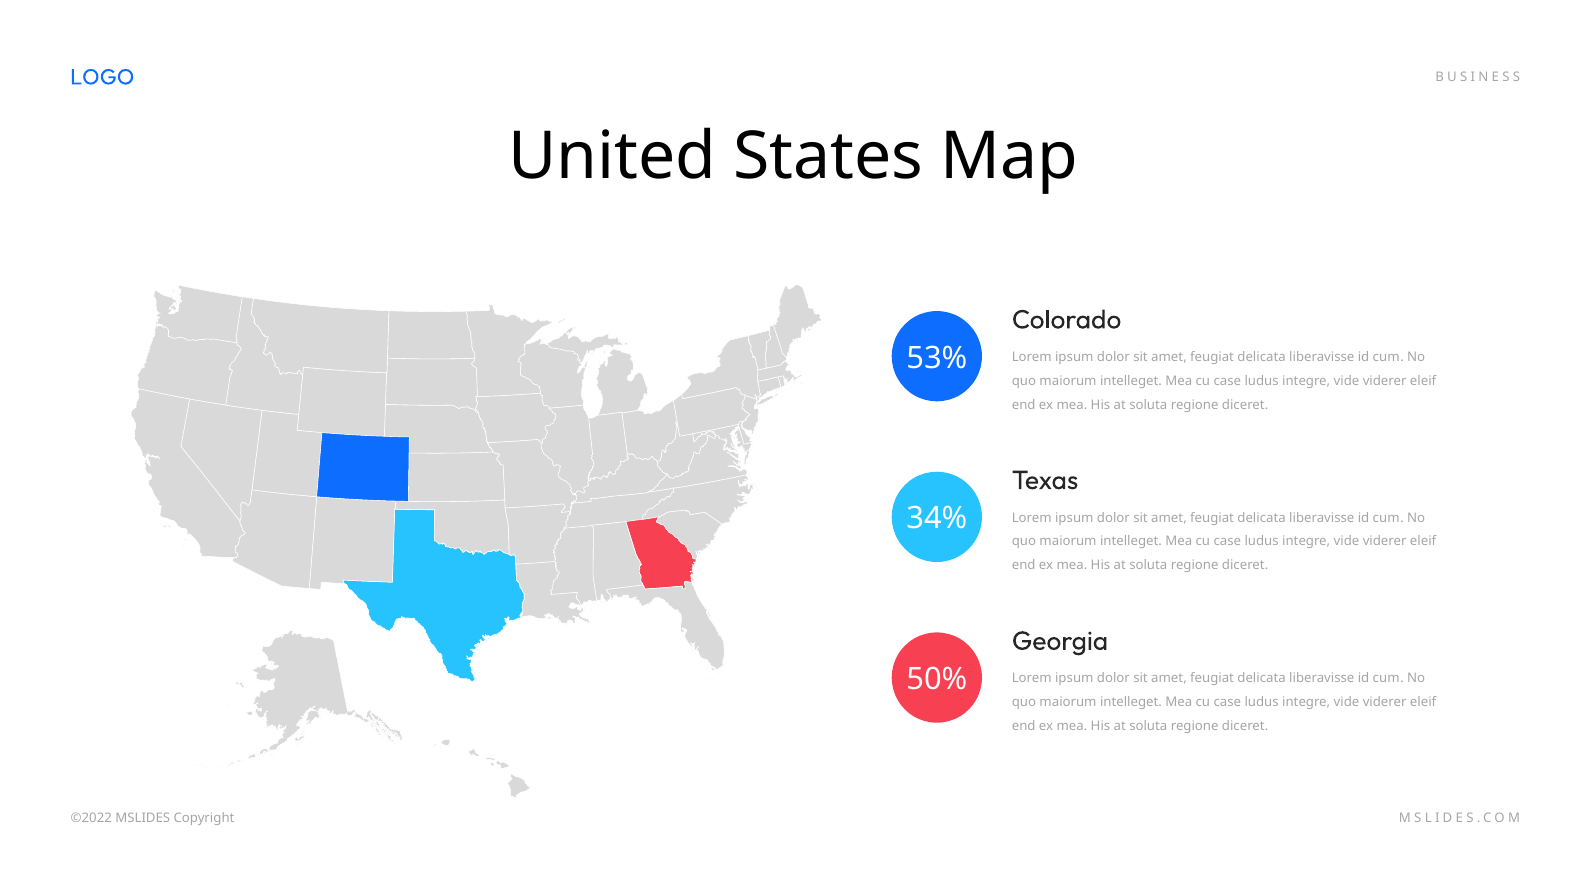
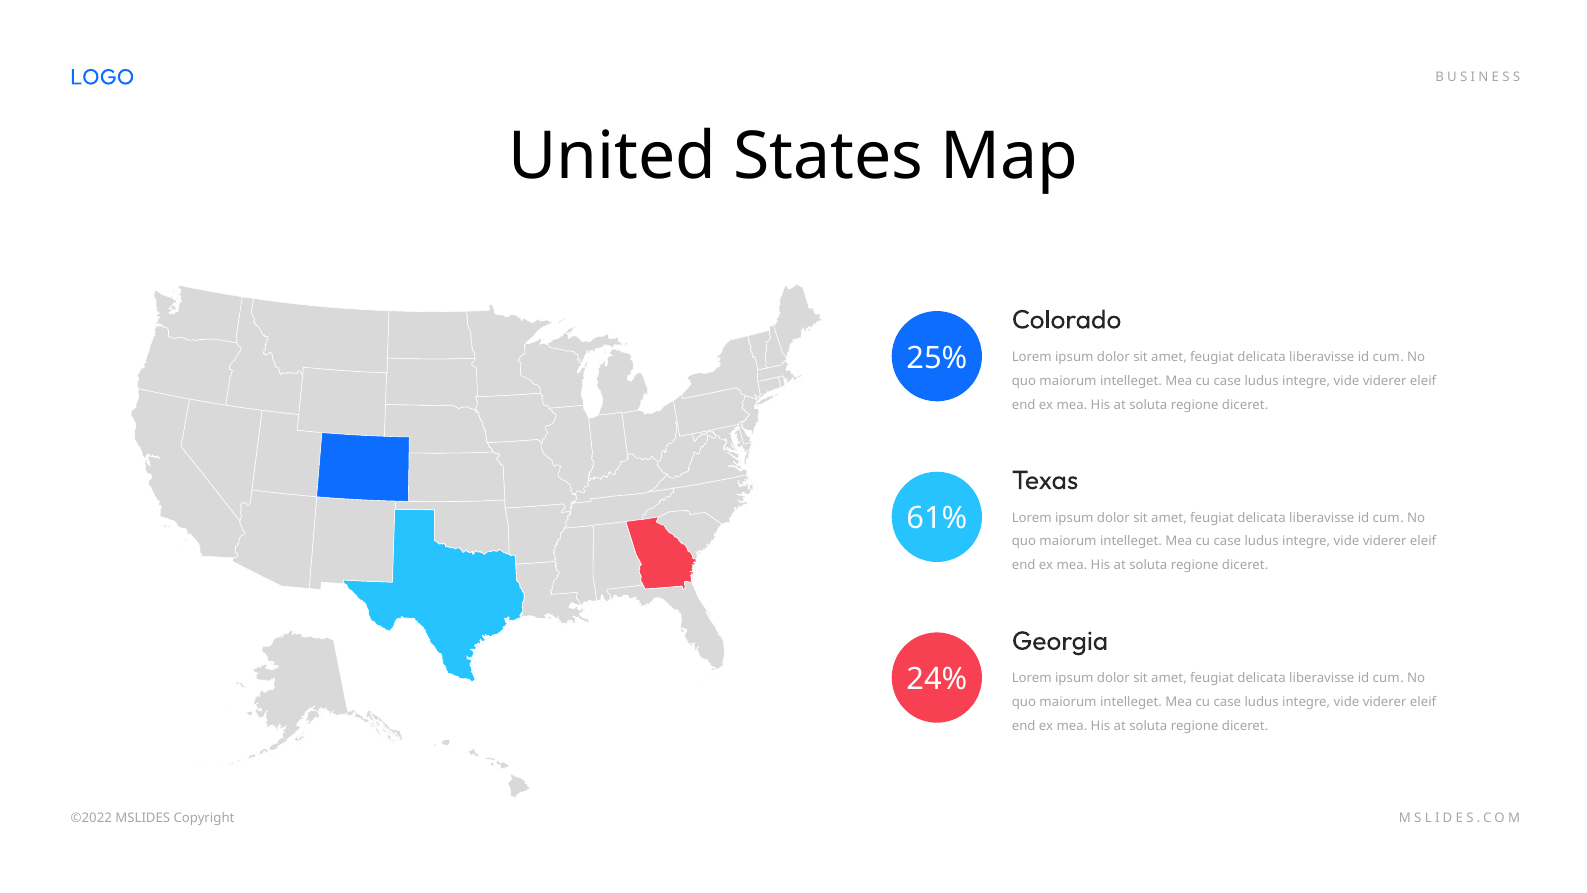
53%: 53% -> 25%
34%: 34% -> 61%
50%: 50% -> 24%
